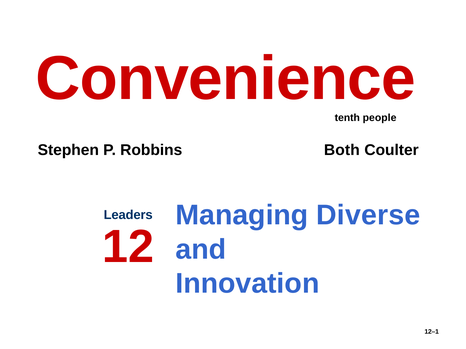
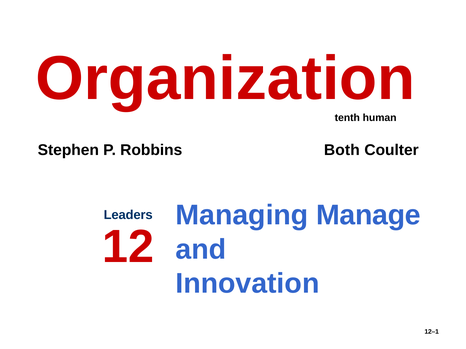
Convenience: Convenience -> Organization
people: people -> human
Diverse: Diverse -> Manage
